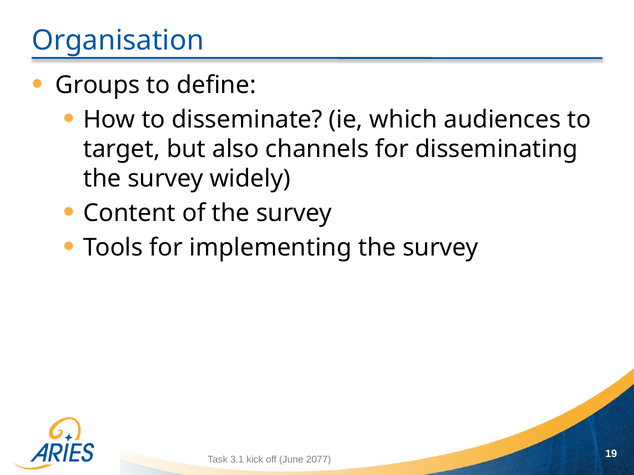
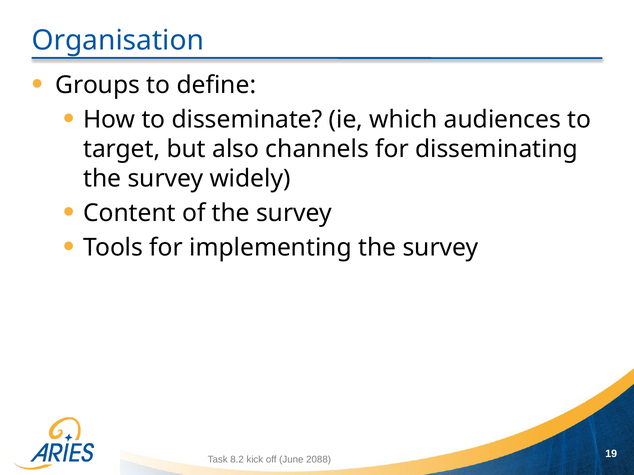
3.1: 3.1 -> 8.2
2077: 2077 -> 2088
